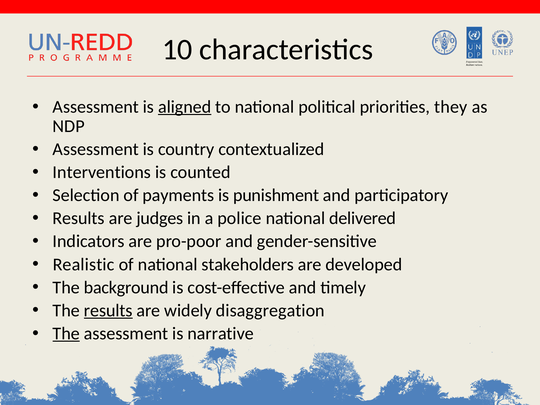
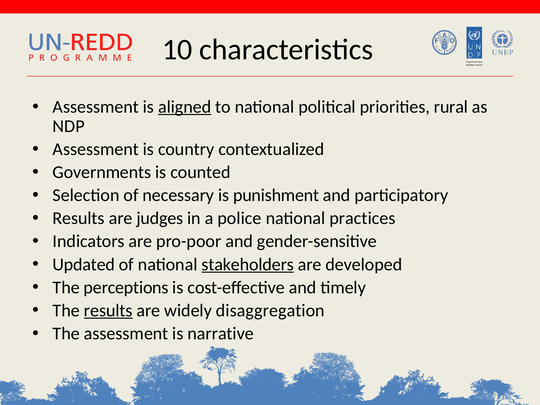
they: they -> rural
Interventions: Interventions -> Governments
payments: payments -> necessary
delivered: delivered -> practices
Realistic: Realistic -> Updated
stakeholders underline: none -> present
background: background -> perceptions
The at (66, 333) underline: present -> none
